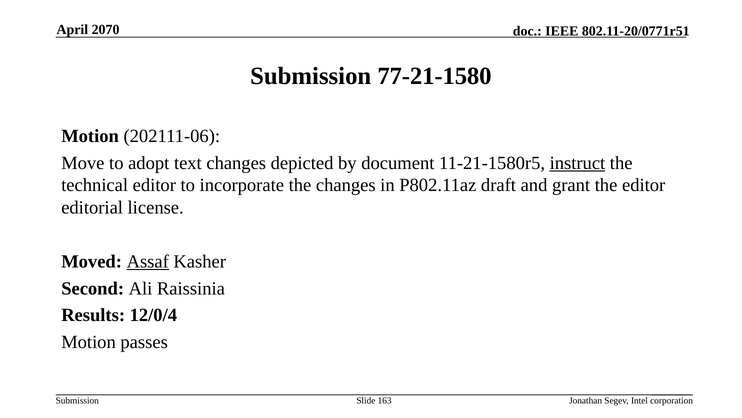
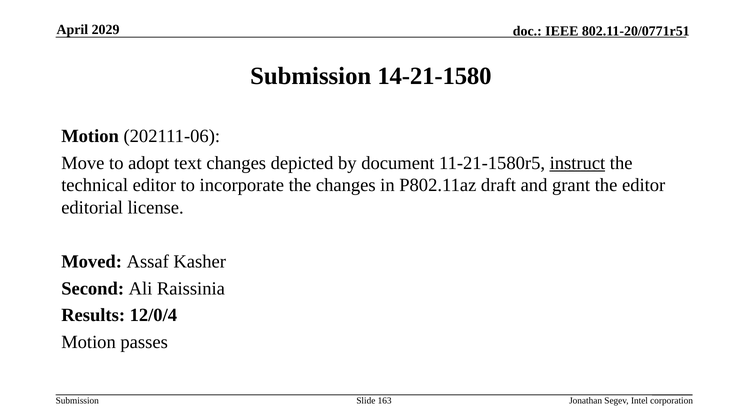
2070: 2070 -> 2029
77-21-1580: 77-21-1580 -> 14-21-1580
Assaf underline: present -> none
